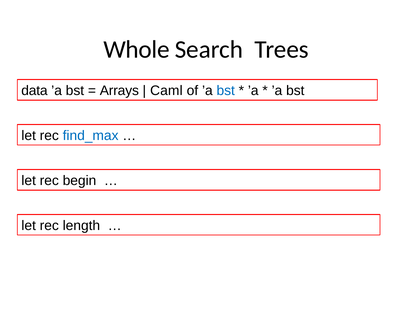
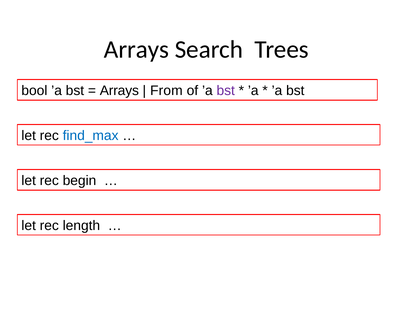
Whole at (137, 49): Whole -> Arrays
data: data -> bool
Caml: Caml -> From
bst at (226, 91) colour: blue -> purple
